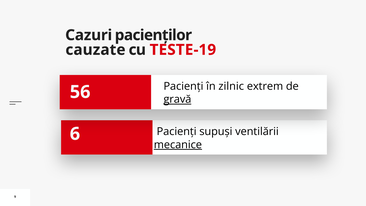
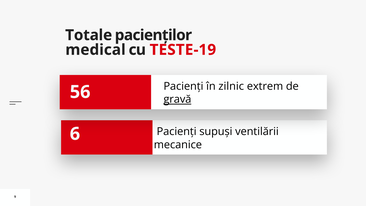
Cazuri: Cazuri -> Totale
cauzate: cauzate -> medical
mecanice underline: present -> none
